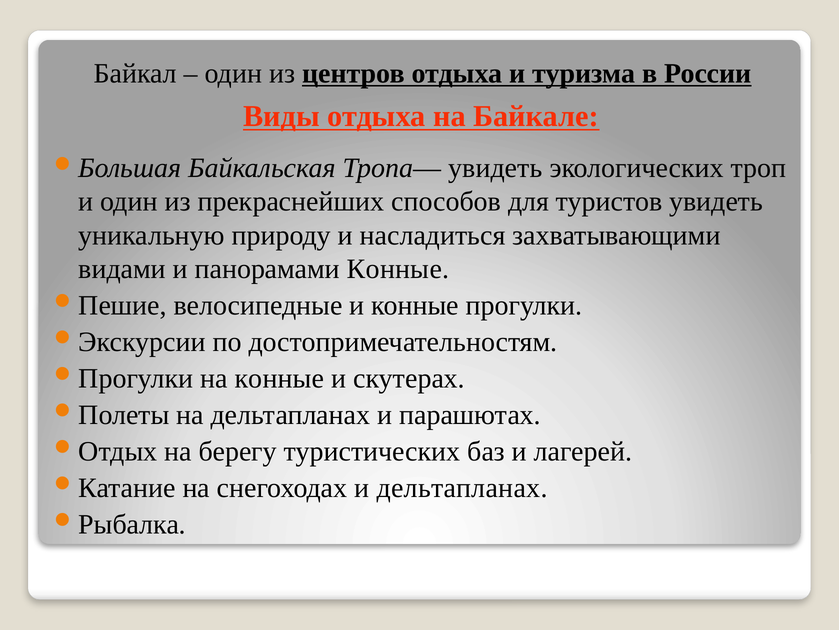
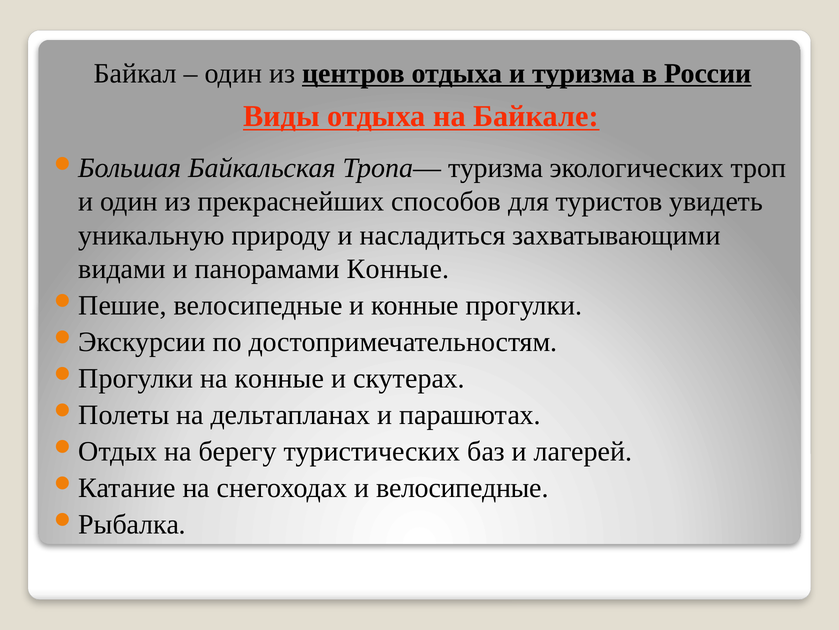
Тропа— увидеть: увидеть -> туризма
и дельтапланах: дельтапланах -> велосипедные
